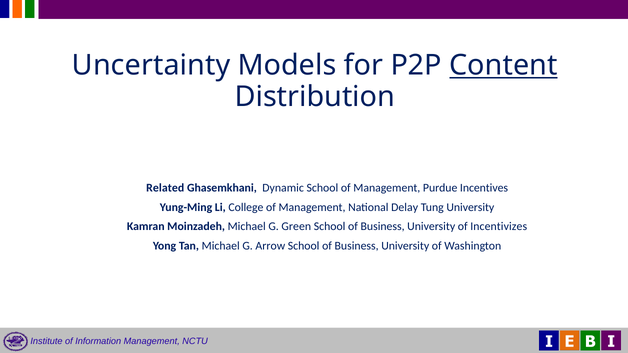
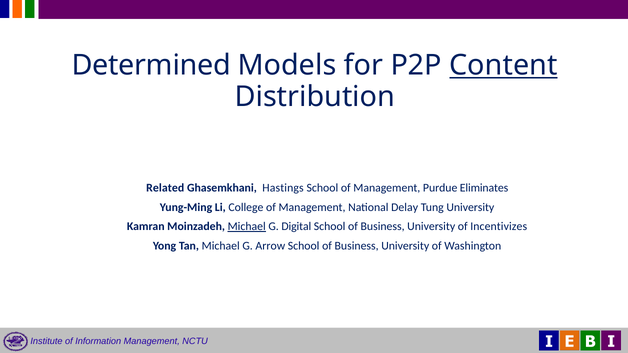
Uncertainty: Uncertainty -> Determined
Dynamic: Dynamic -> Hastings
Incentives: Incentives -> Eliminates
Michael at (247, 227) underline: none -> present
Green: Green -> Digital
